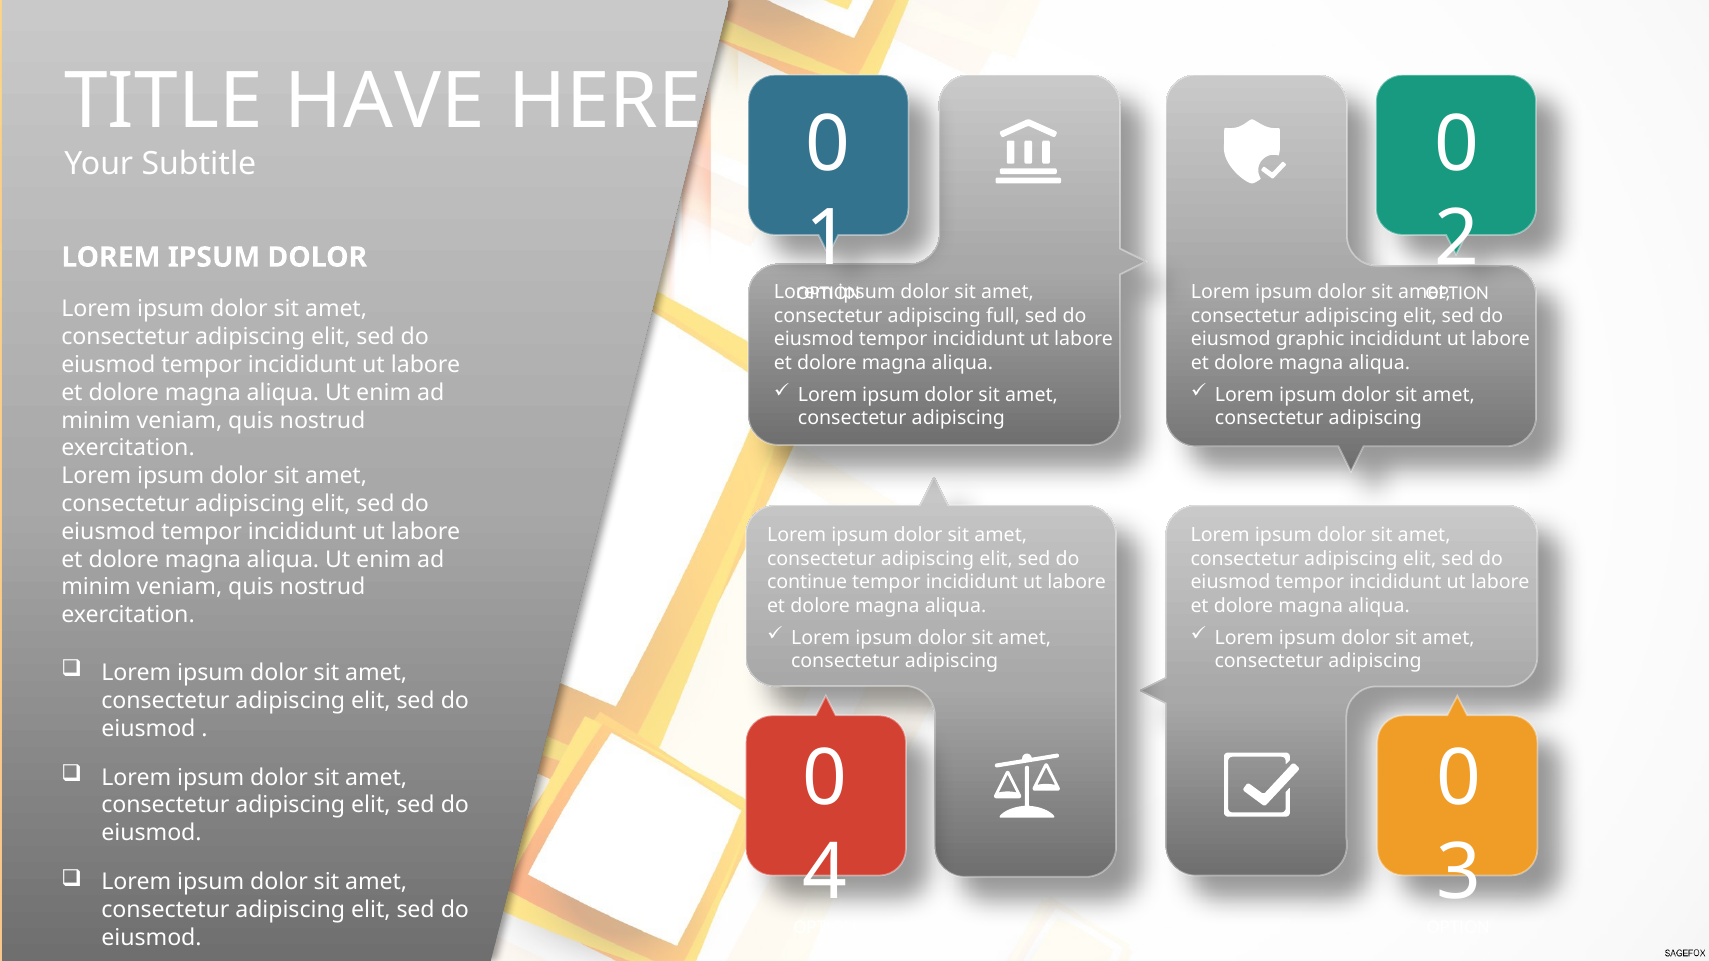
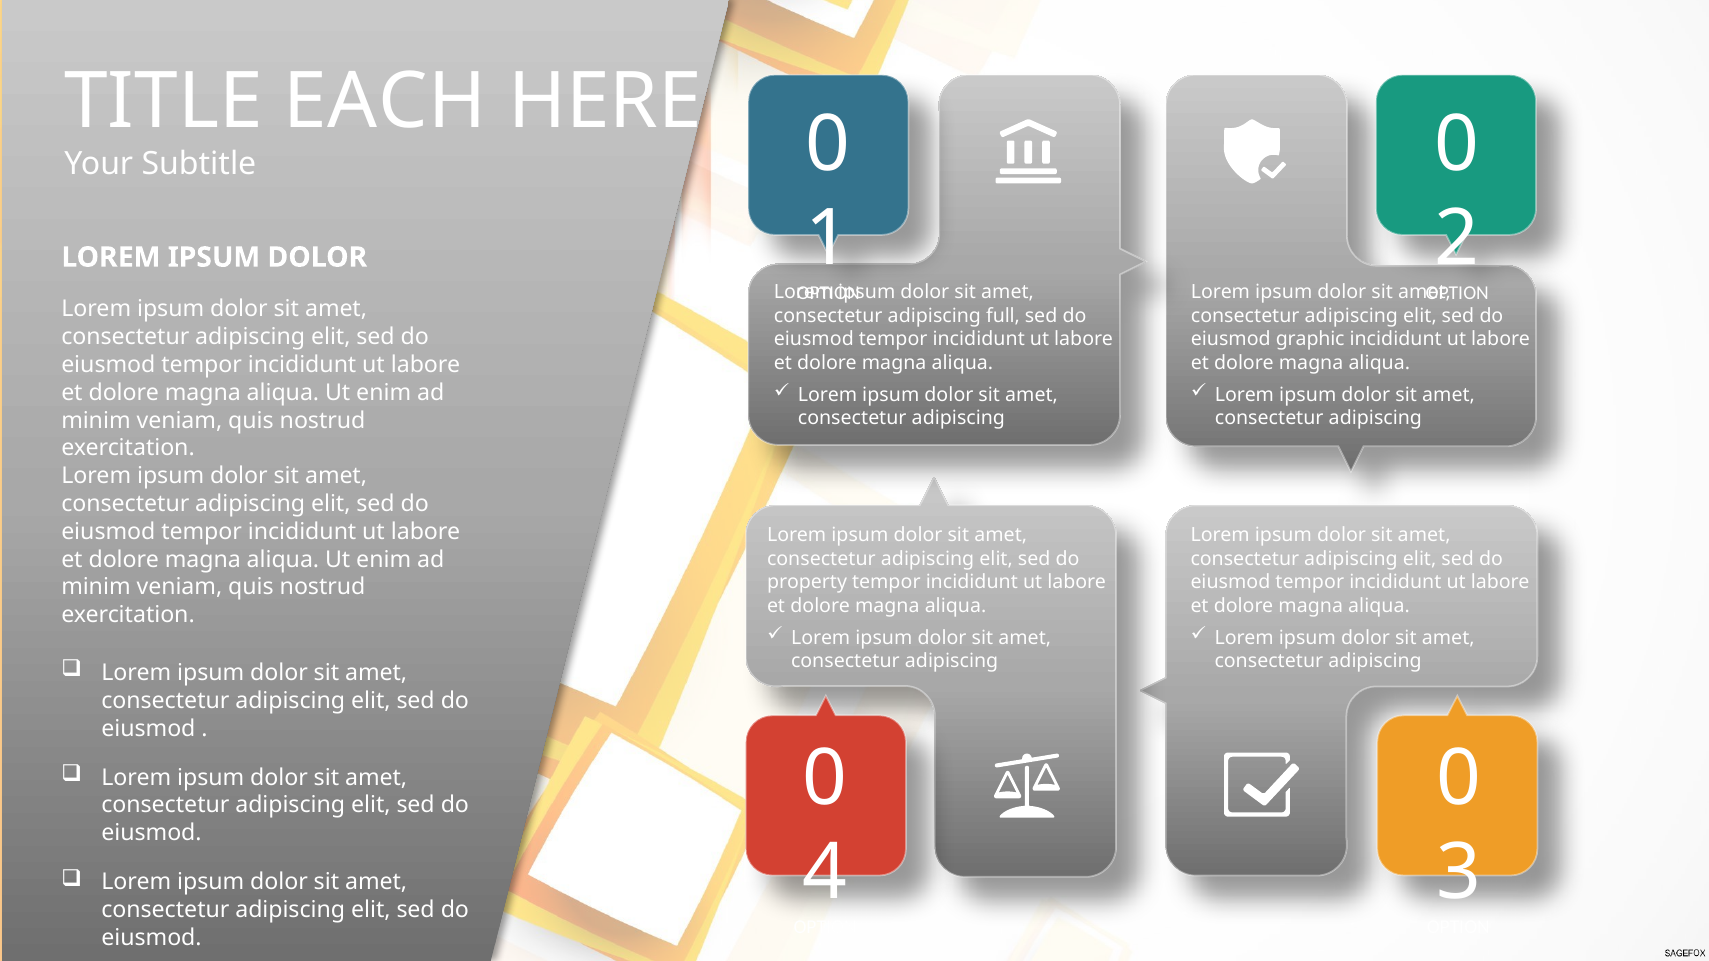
HAVE: HAVE -> EACH
continue: continue -> property
